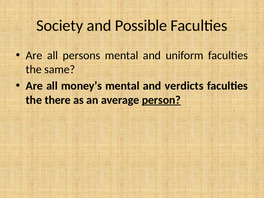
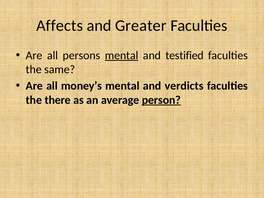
Society: Society -> Affects
Possible: Possible -> Greater
mental at (122, 55) underline: none -> present
uniform: uniform -> testified
